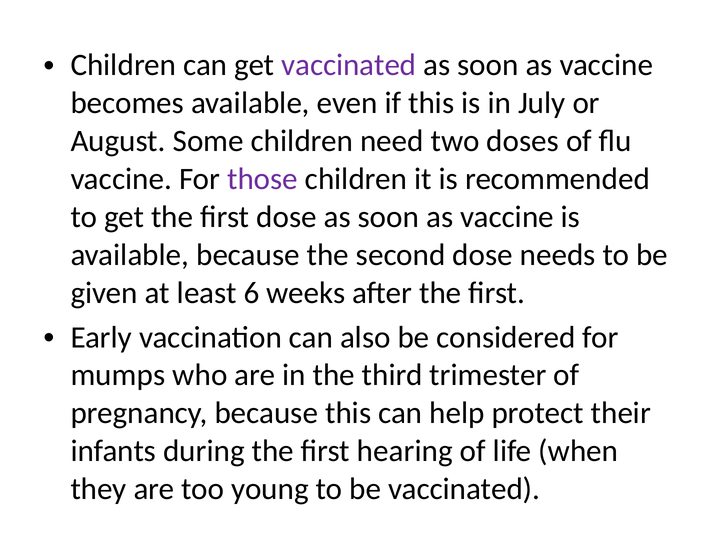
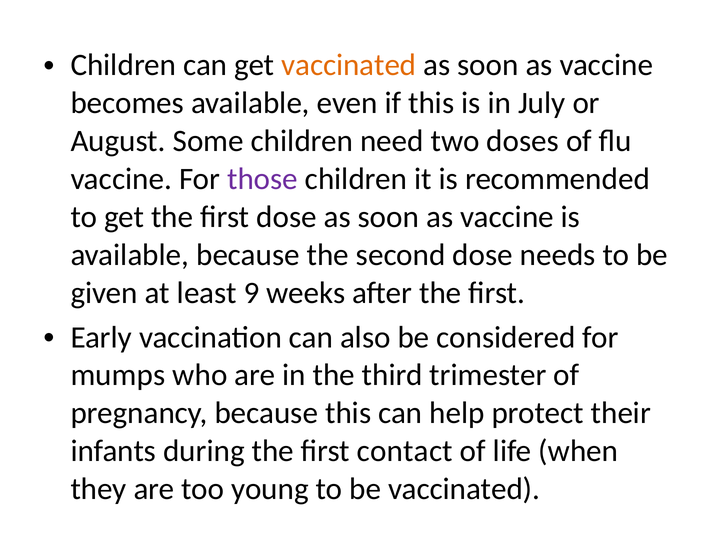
vaccinated at (349, 65) colour: purple -> orange
6: 6 -> 9
hearing: hearing -> contact
